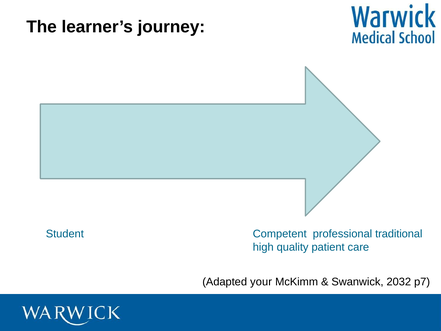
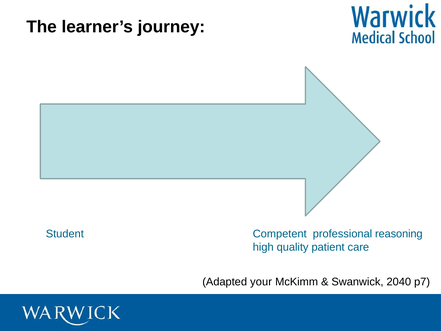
traditional: traditional -> reasoning
2032: 2032 -> 2040
